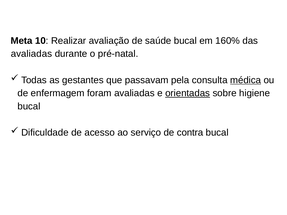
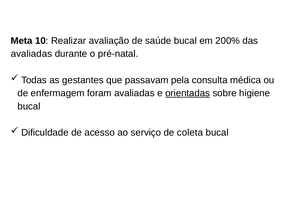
160%: 160% -> 200%
médica underline: present -> none
contra: contra -> coleta
